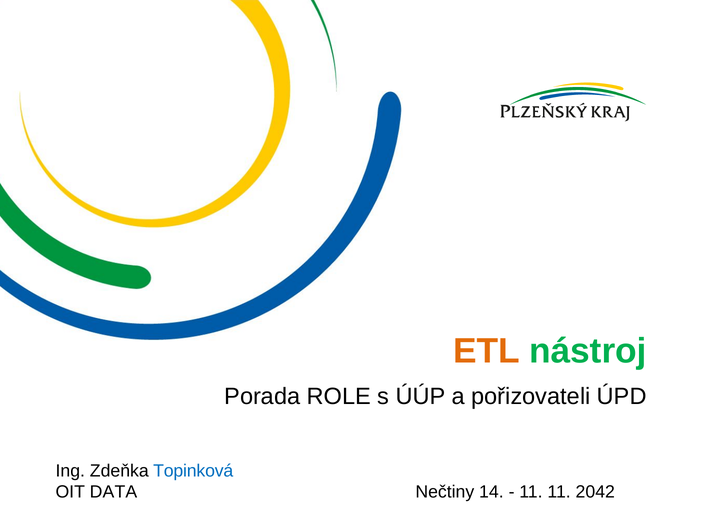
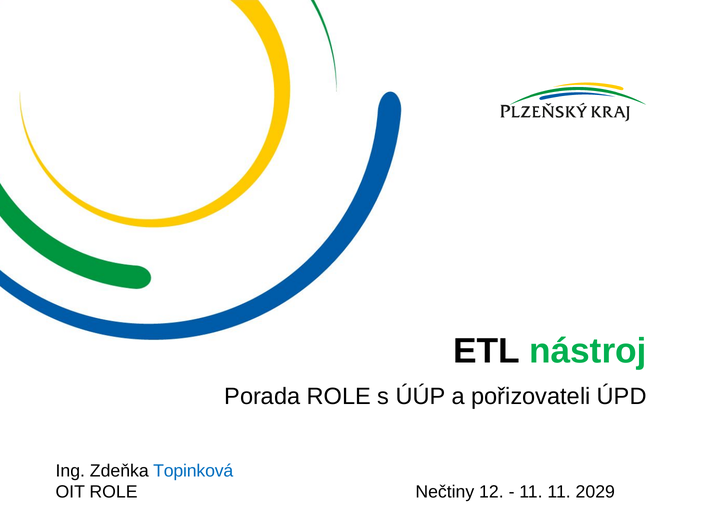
ETL colour: orange -> black
OIT DATA: DATA -> ROLE
14: 14 -> 12
2042: 2042 -> 2029
